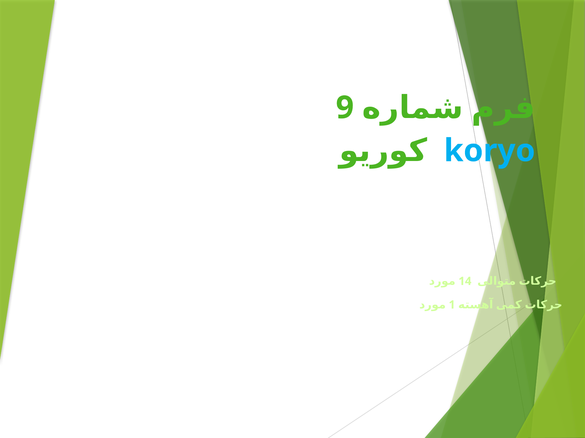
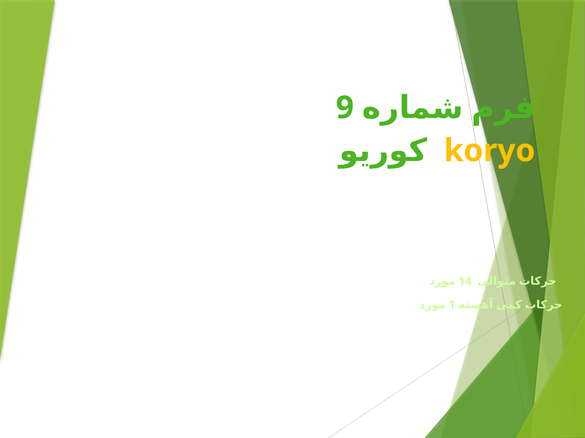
koryo colour: light blue -> yellow
